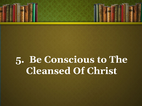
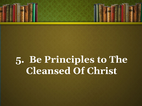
Conscious: Conscious -> Principles
